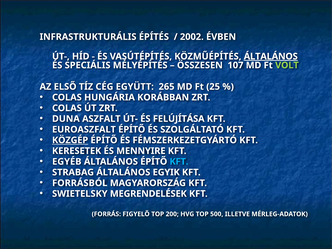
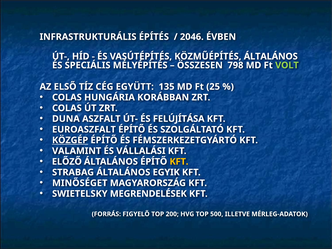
2002: 2002 -> 2046
ÁLTALÁNOS at (271, 56) underline: present -> none
107: 107 -> 798
265: 265 -> 135
KERESETEK: KERESETEK -> VALAMINT
MENNYIRE: MENNYIRE -> VÁLLALÁSI
EGYÉB: EGYÉB -> ELŐZŐ
KFT at (179, 162) colour: light blue -> yellow
FORRÁSBÓL: FORRÁSBÓL -> MINŐSÉGET
